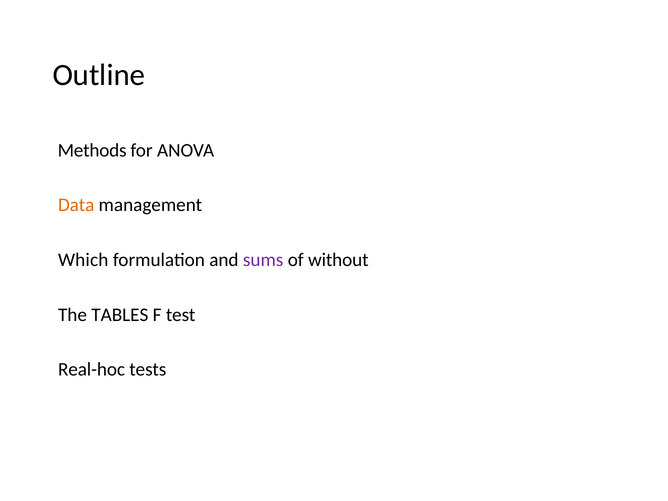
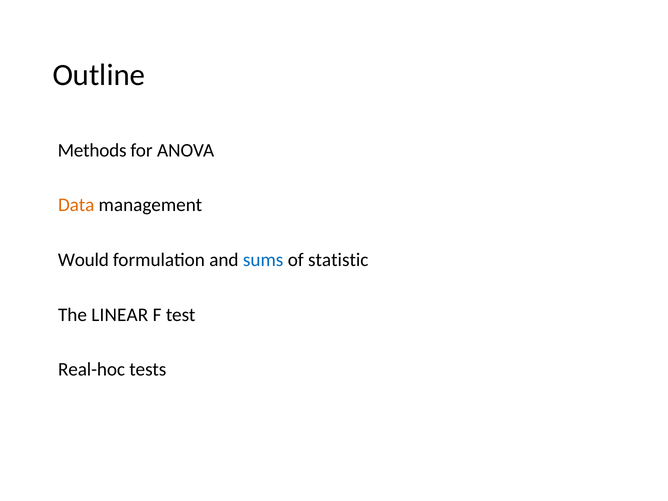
Which: Which -> Would
sums colour: purple -> blue
without: without -> statistic
TABLES: TABLES -> LINEAR
